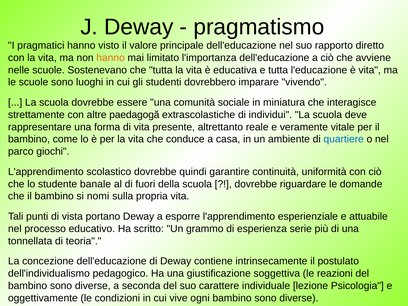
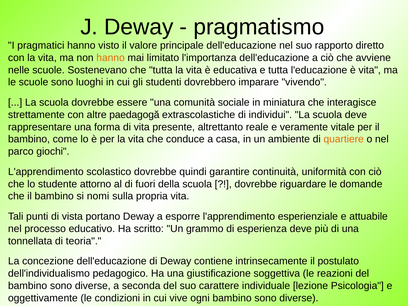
quartiere colour: blue -> orange
banale: banale -> attorno
esperienza serie: serie -> deve
